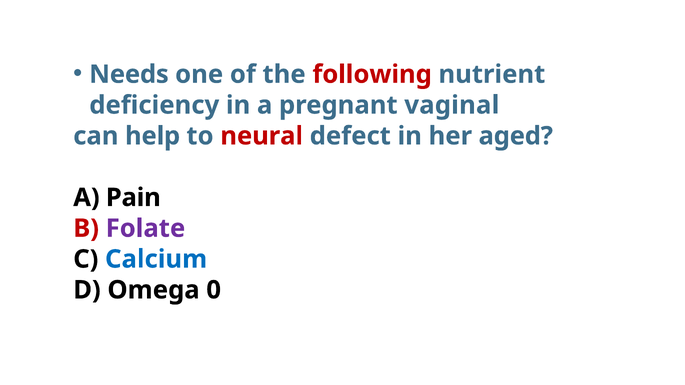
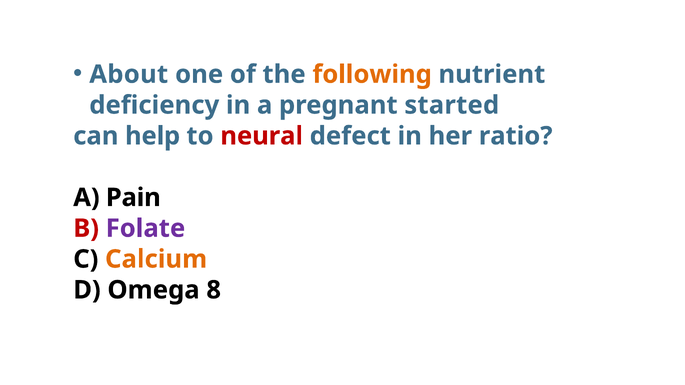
Needs: Needs -> About
following colour: red -> orange
vaginal: vaginal -> started
aged: aged -> ratio
Calcium colour: blue -> orange
0: 0 -> 8
